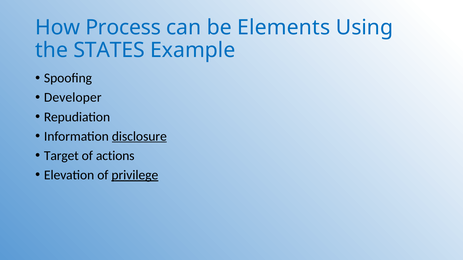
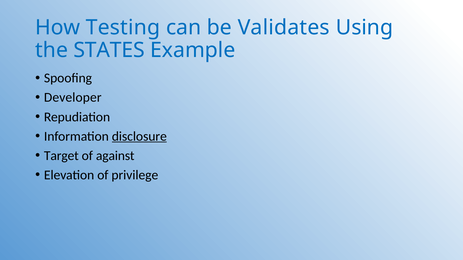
Process: Process -> Testing
Elements: Elements -> Validates
actions: actions -> against
privilege underline: present -> none
